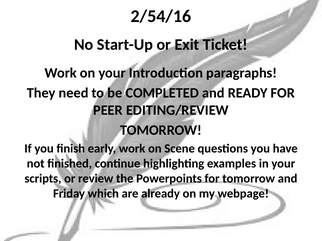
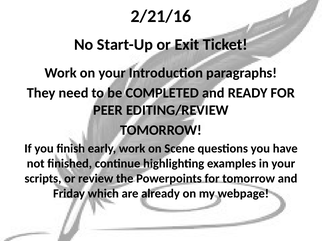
2/54/16: 2/54/16 -> 2/21/16
